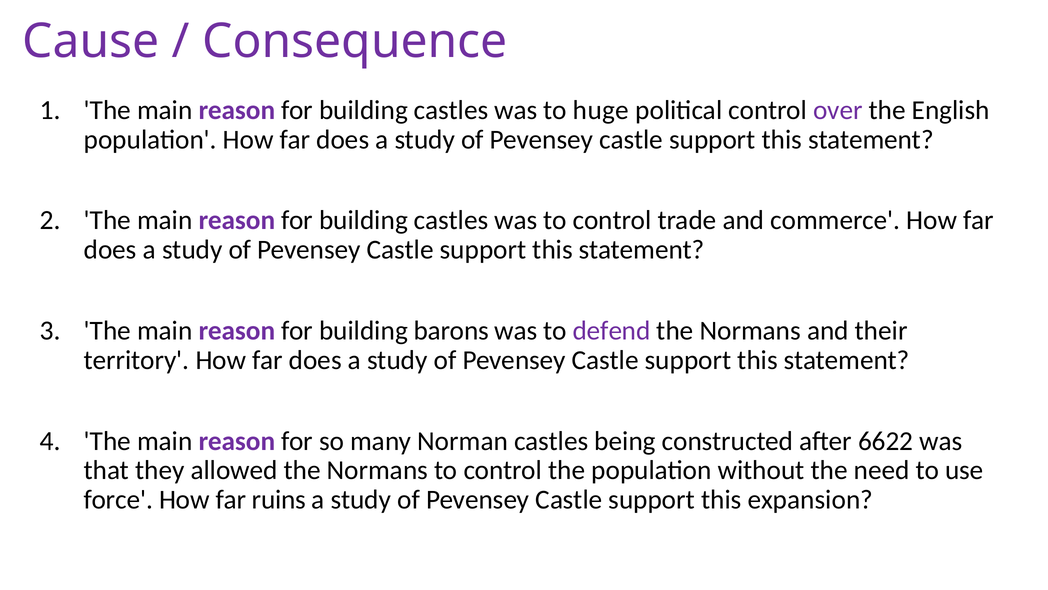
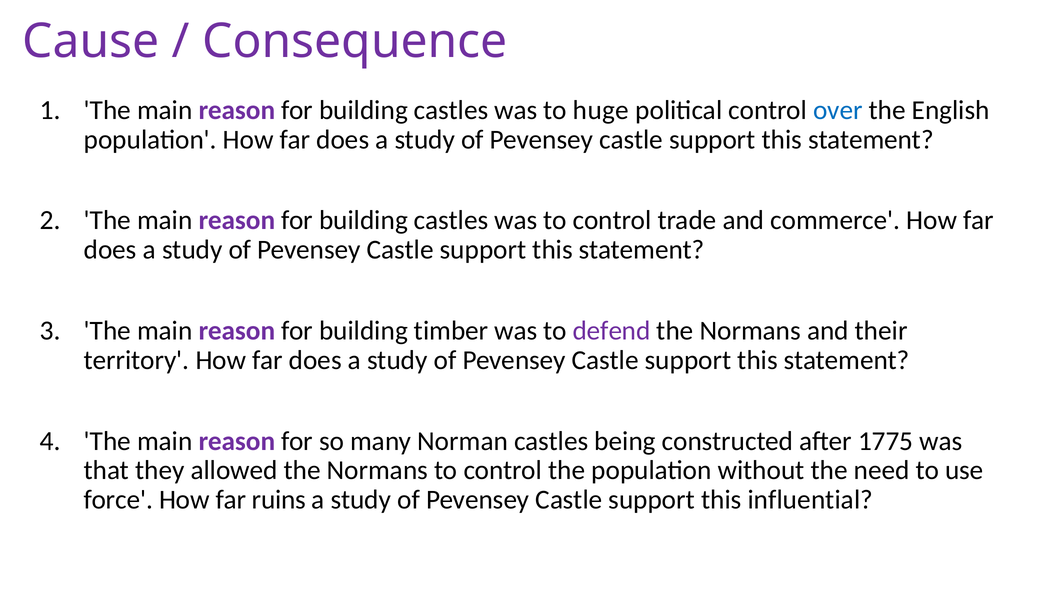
over colour: purple -> blue
barons: barons -> timber
6622: 6622 -> 1775
expansion: expansion -> influential
